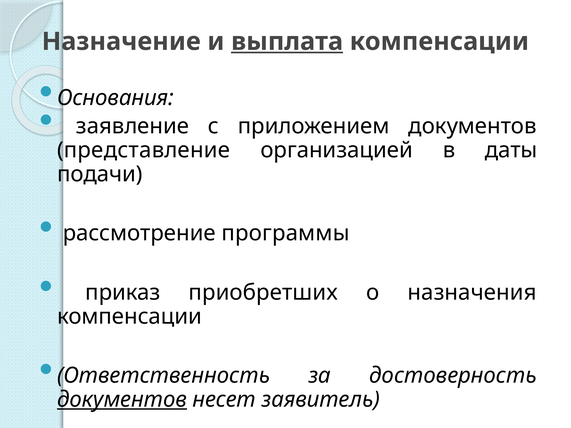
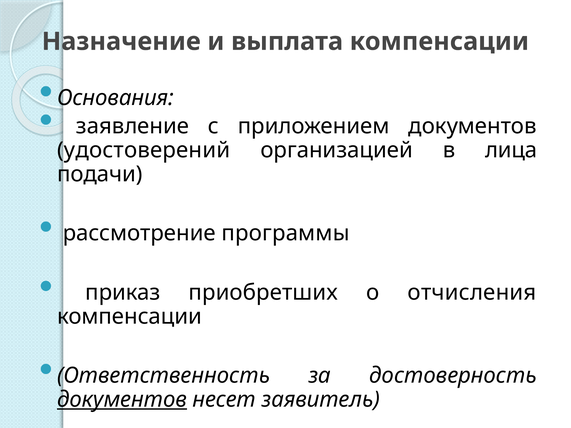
выплата underline: present -> none
представление: представление -> удостоверений
даты: даты -> лица
назначения: назначения -> отчисления
